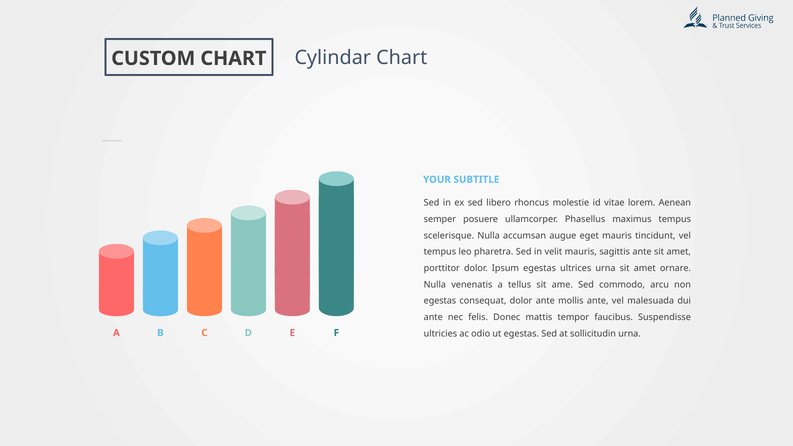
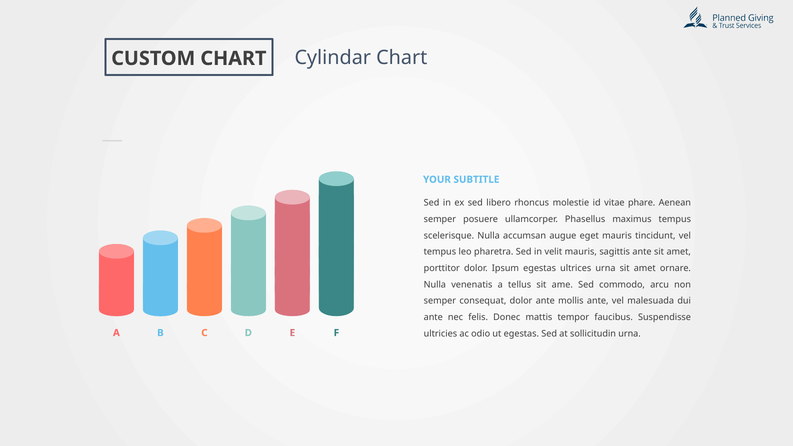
lorem: lorem -> phare
egestas at (440, 301): egestas -> semper
